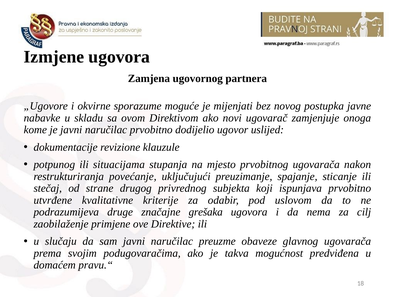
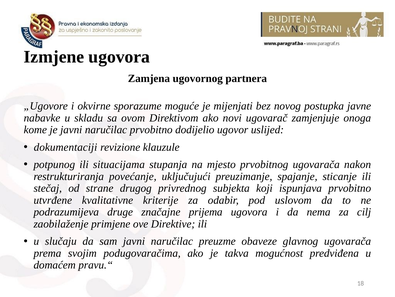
dokumentacije: dokumentacije -> dokumentaciji
grešaka: grešaka -> prijema
